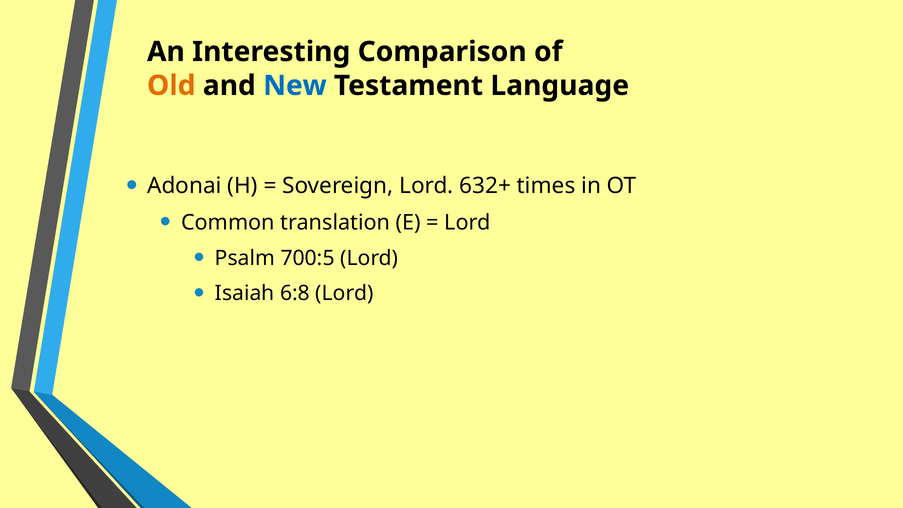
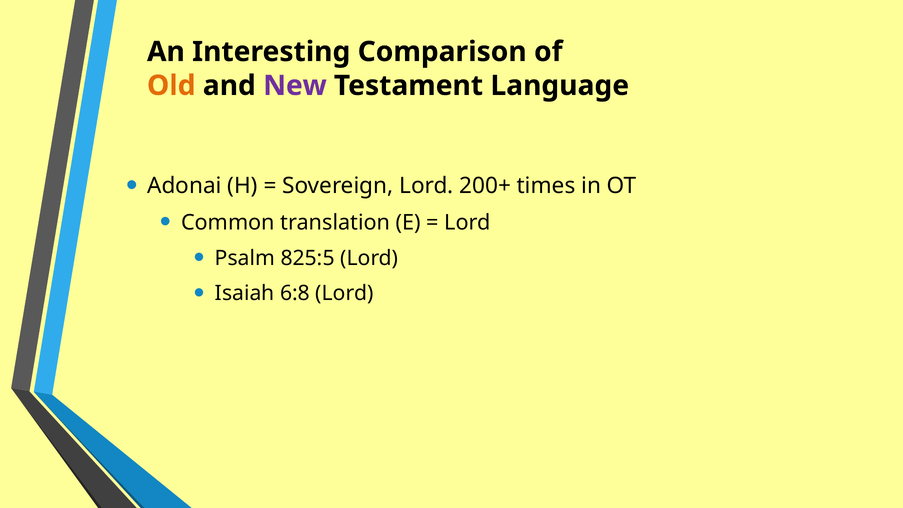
New colour: blue -> purple
632+: 632+ -> 200+
700:5: 700:5 -> 825:5
